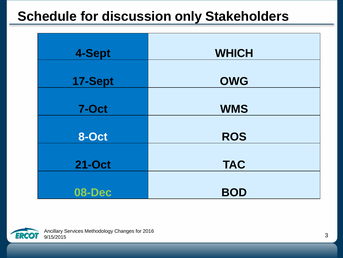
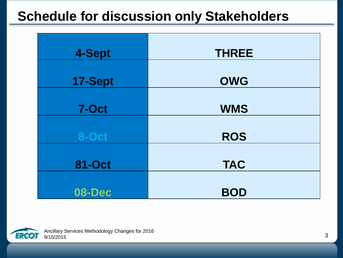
WHICH: WHICH -> THREE
8-Oct colour: white -> light blue
21-Oct: 21-Oct -> 81-Oct
